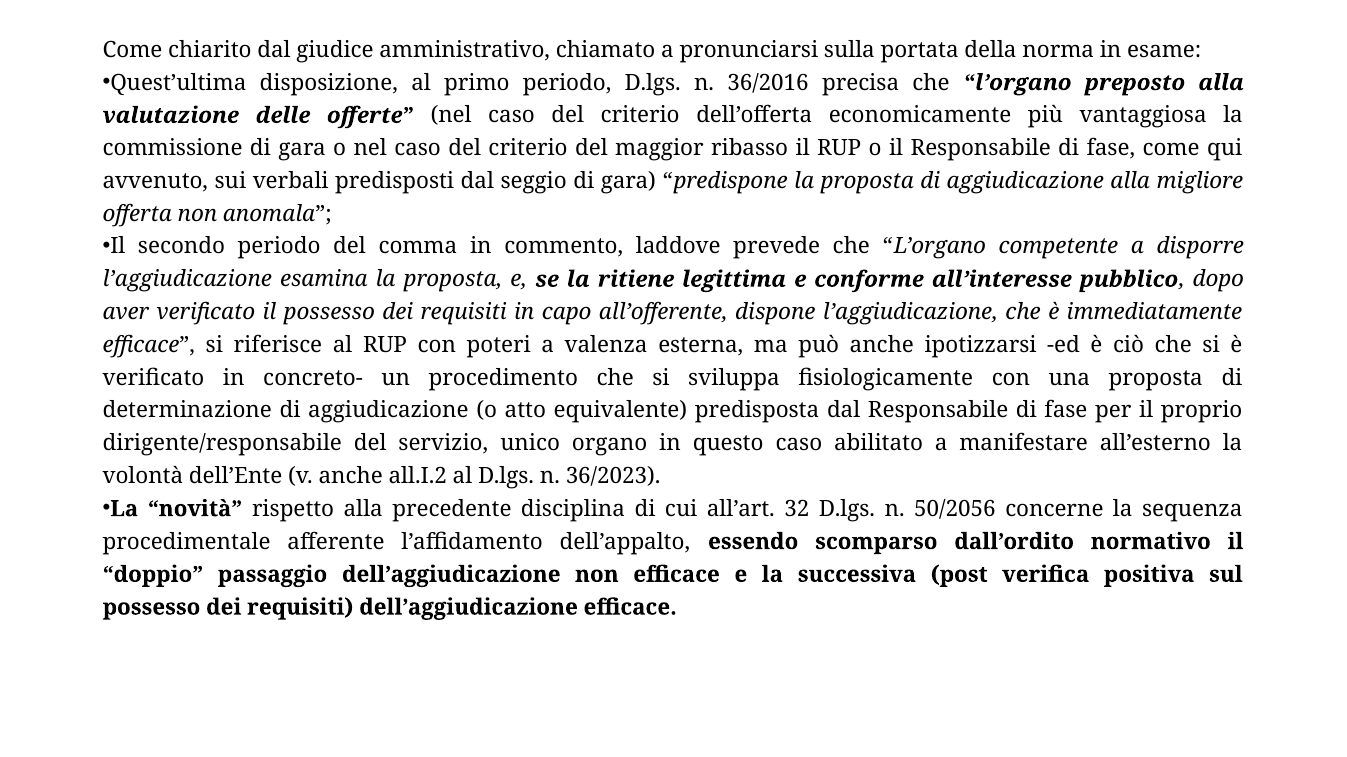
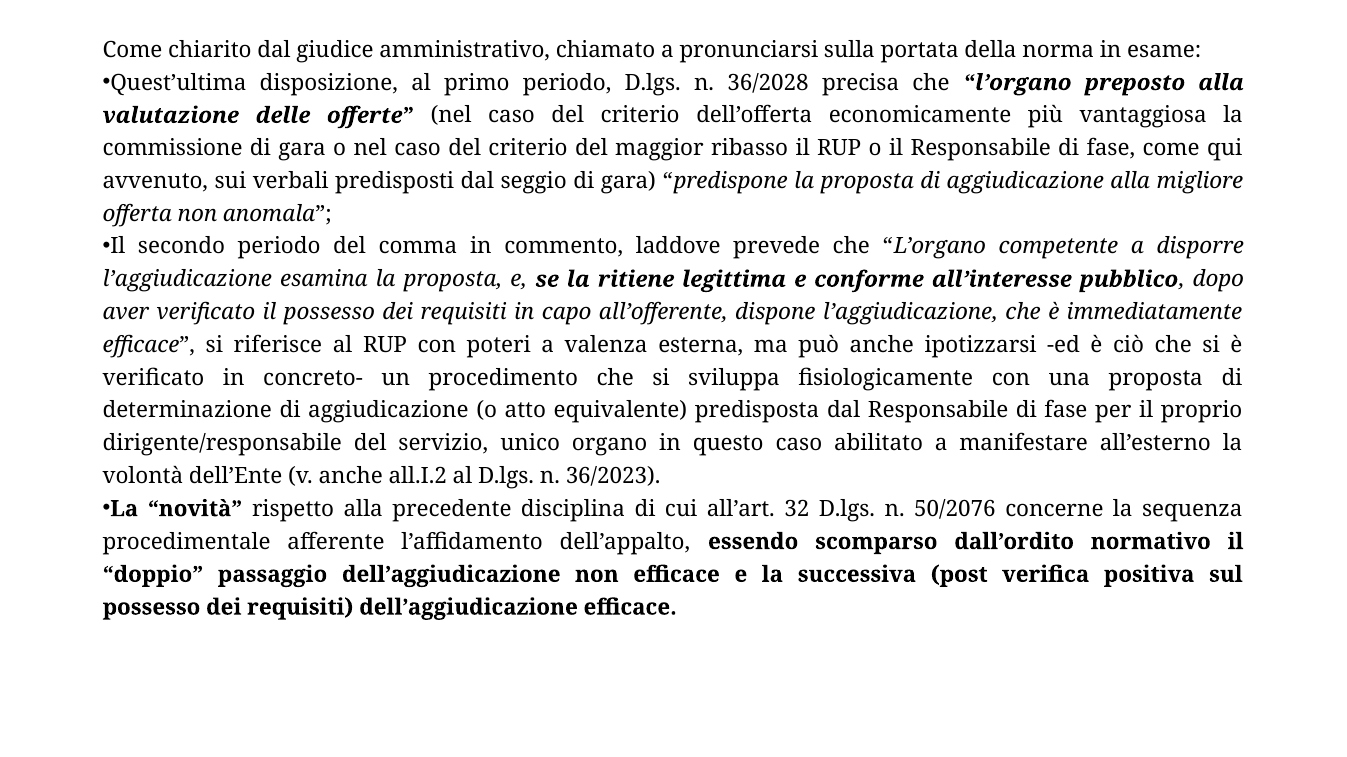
36/2016: 36/2016 -> 36/2028
50/2056: 50/2056 -> 50/2076
